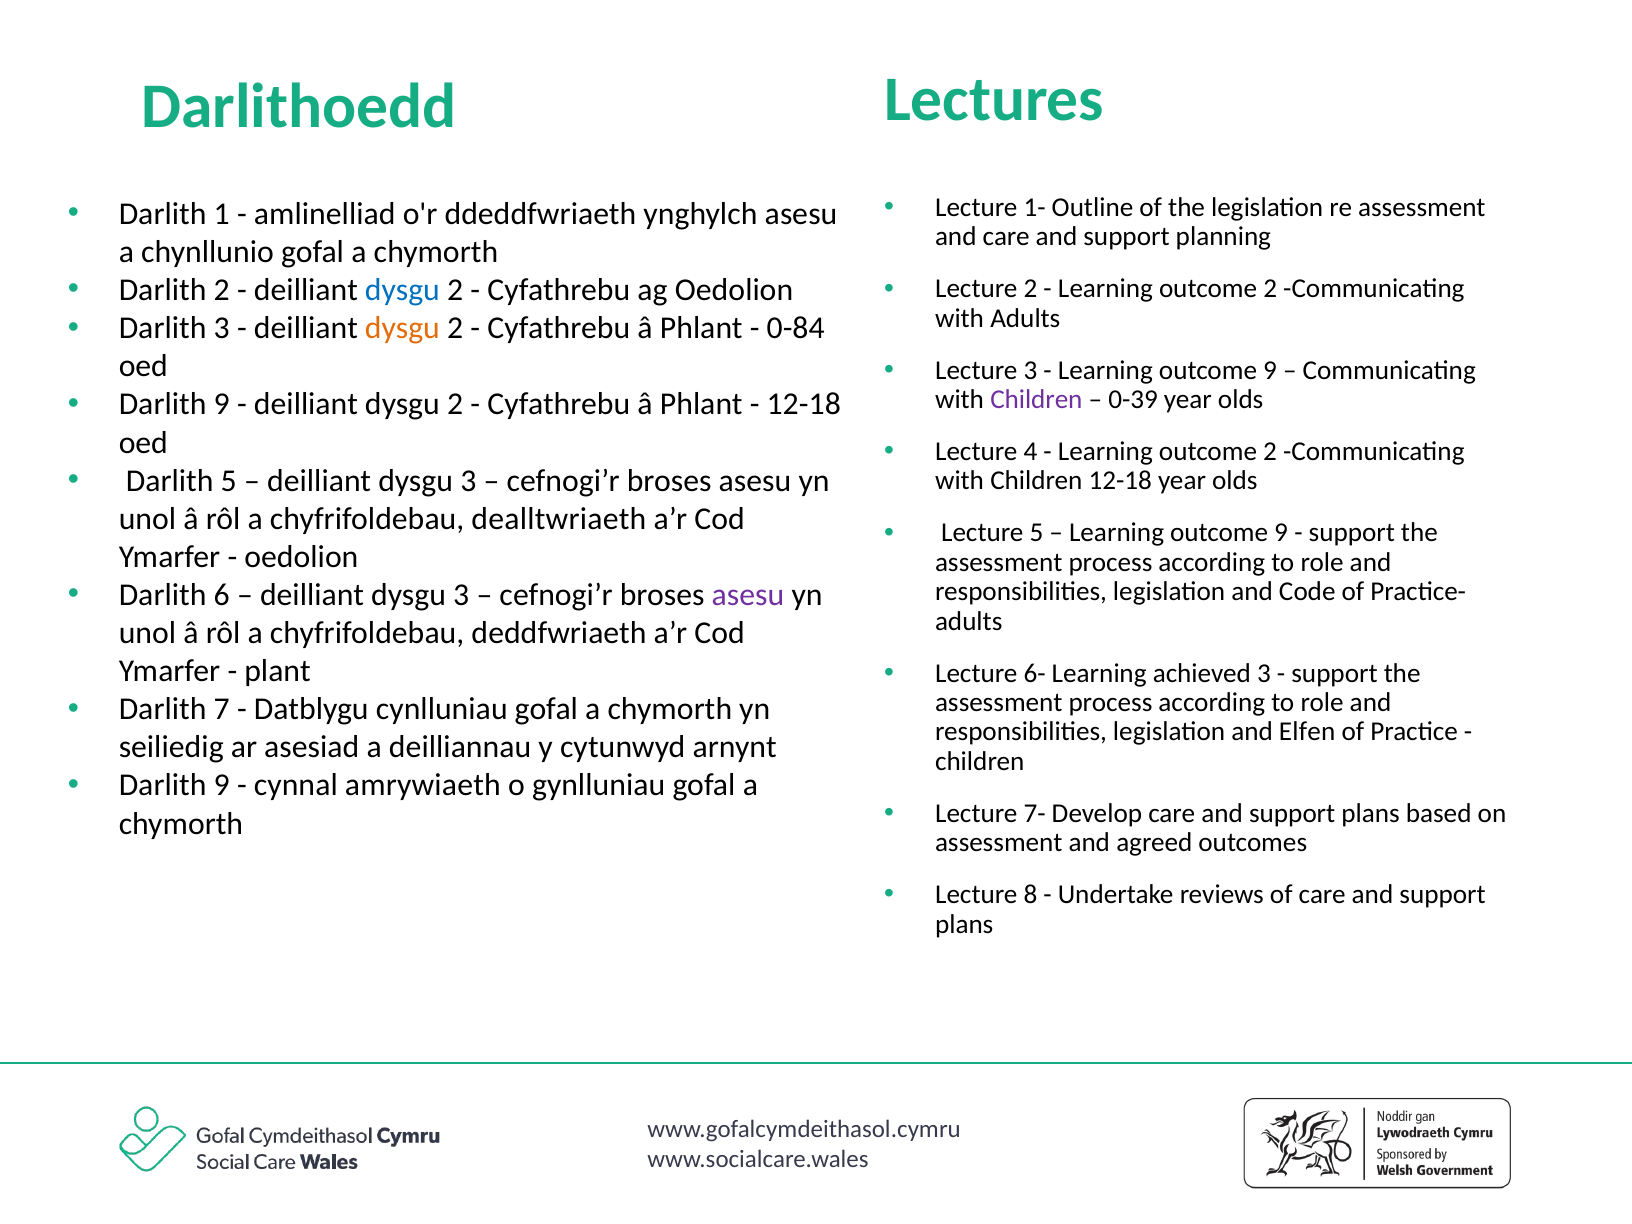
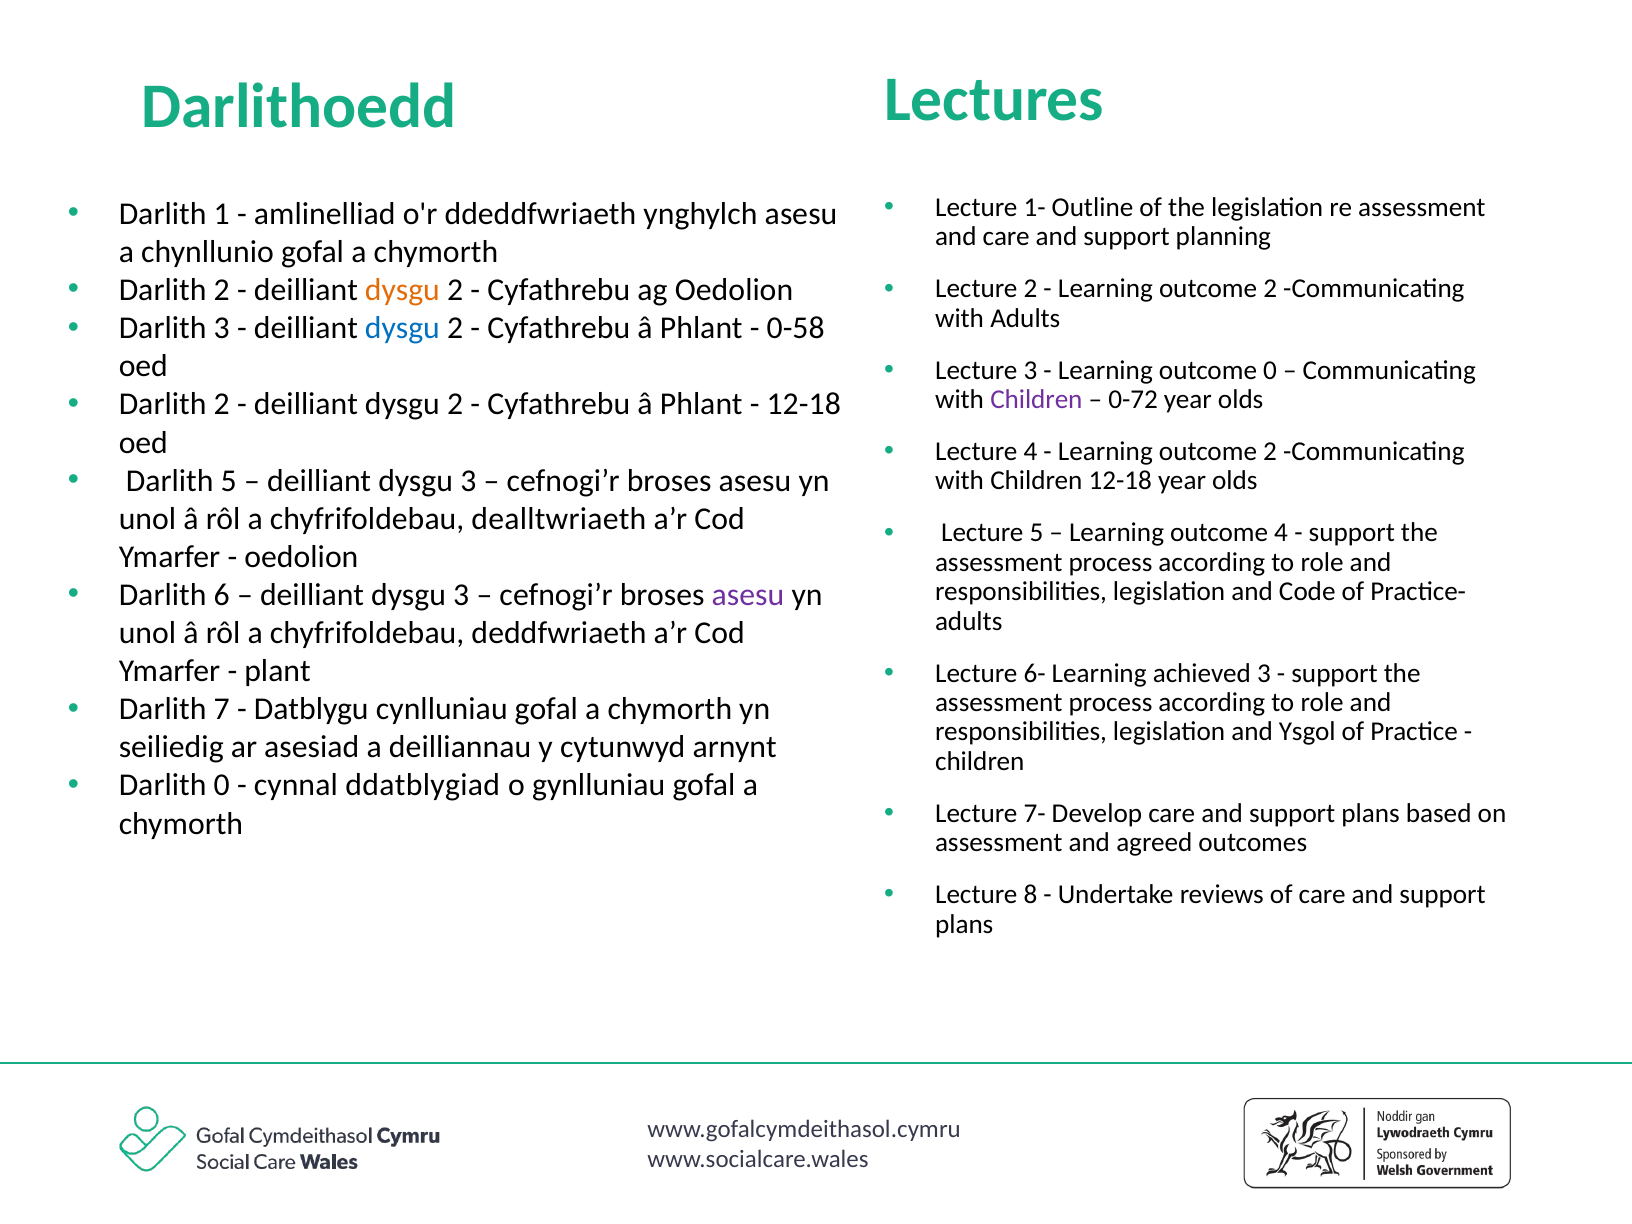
dysgu at (402, 290) colour: blue -> orange
dysgu at (402, 328) colour: orange -> blue
0-84: 0-84 -> 0-58
9 at (1270, 370): 9 -> 0
9 at (222, 404): 9 -> 2
0-39: 0-39 -> 0-72
9 at (1281, 533): 9 -> 4
Elfen: Elfen -> Ysgol
9 at (222, 785): 9 -> 0
amrywiaeth: amrywiaeth -> ddatblygiad
